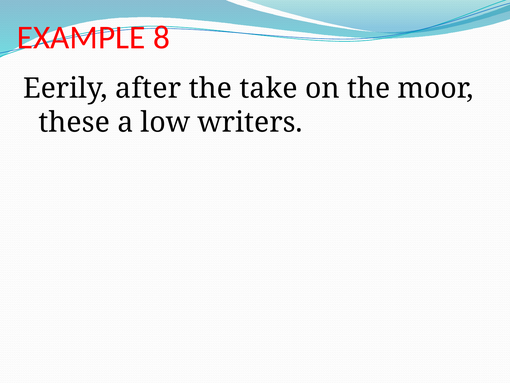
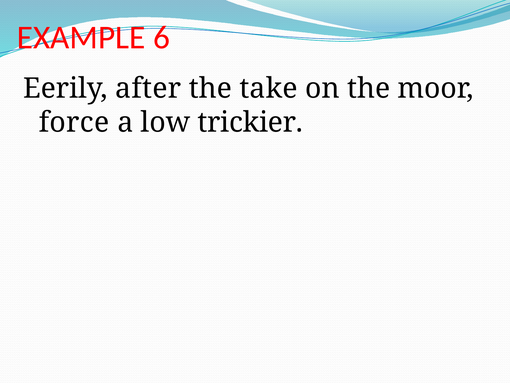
8: 8 -> 6
these: these -> force
writers: writers -> trickier
